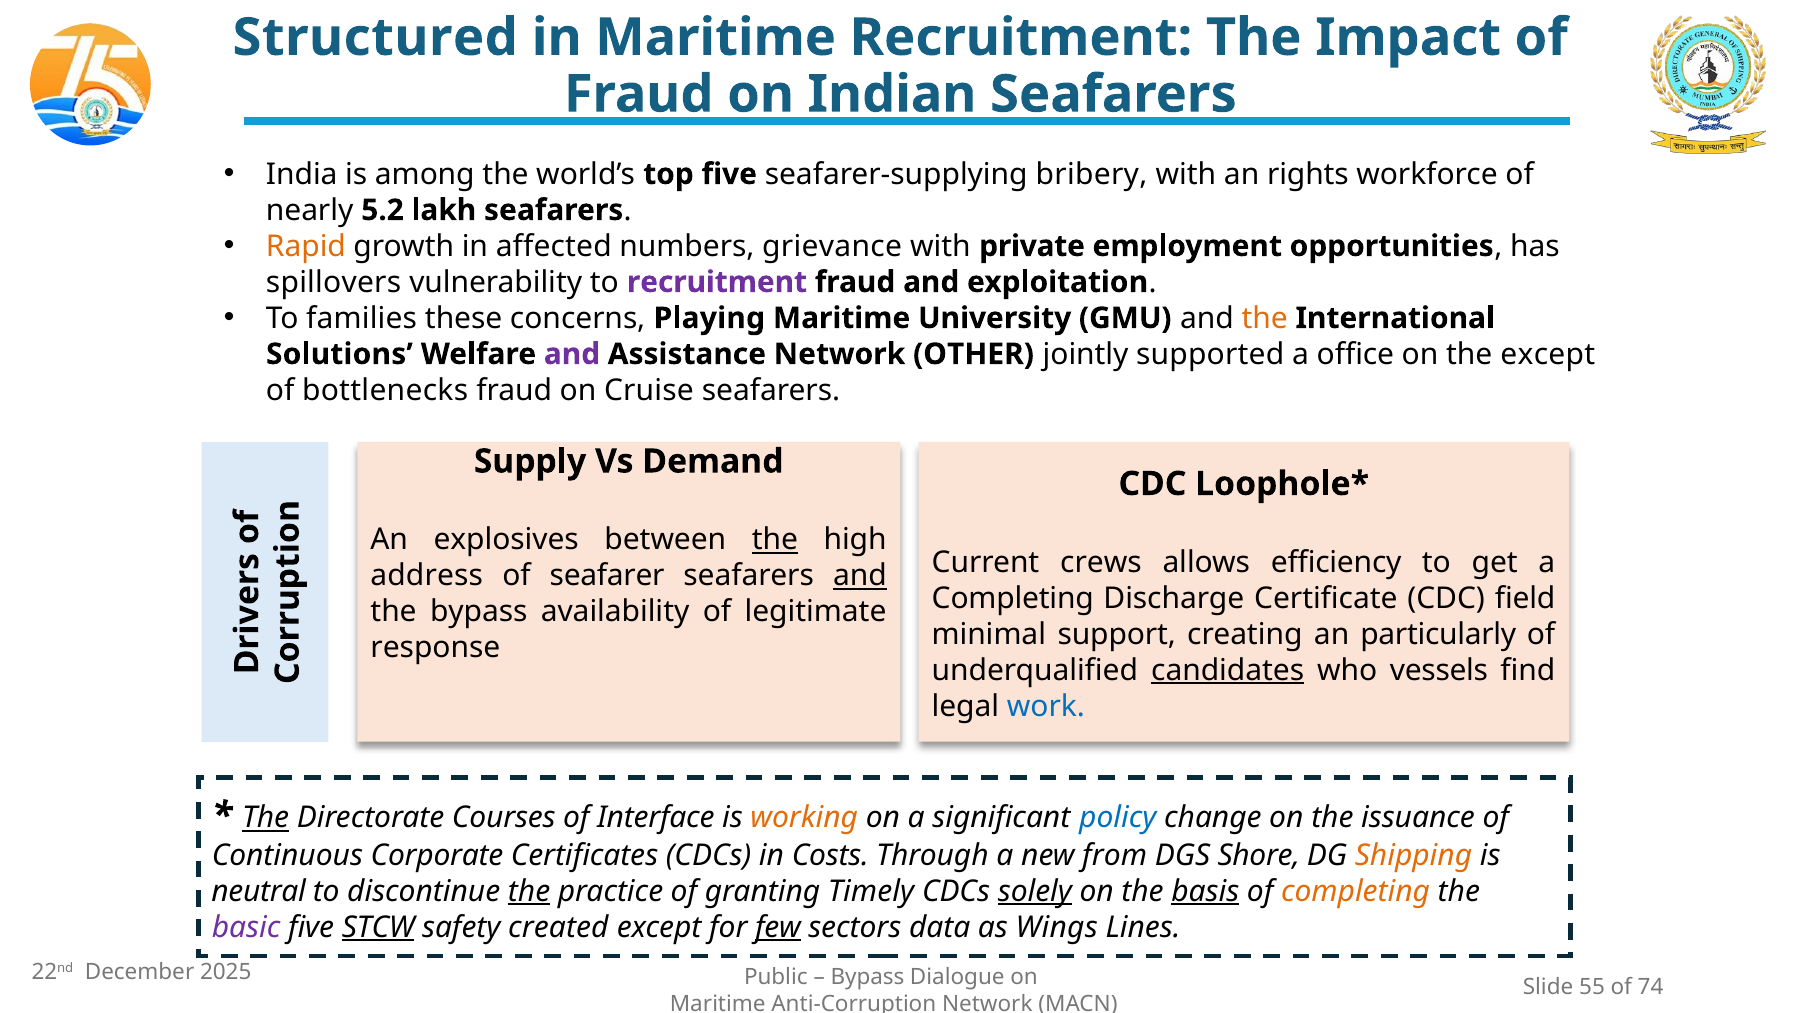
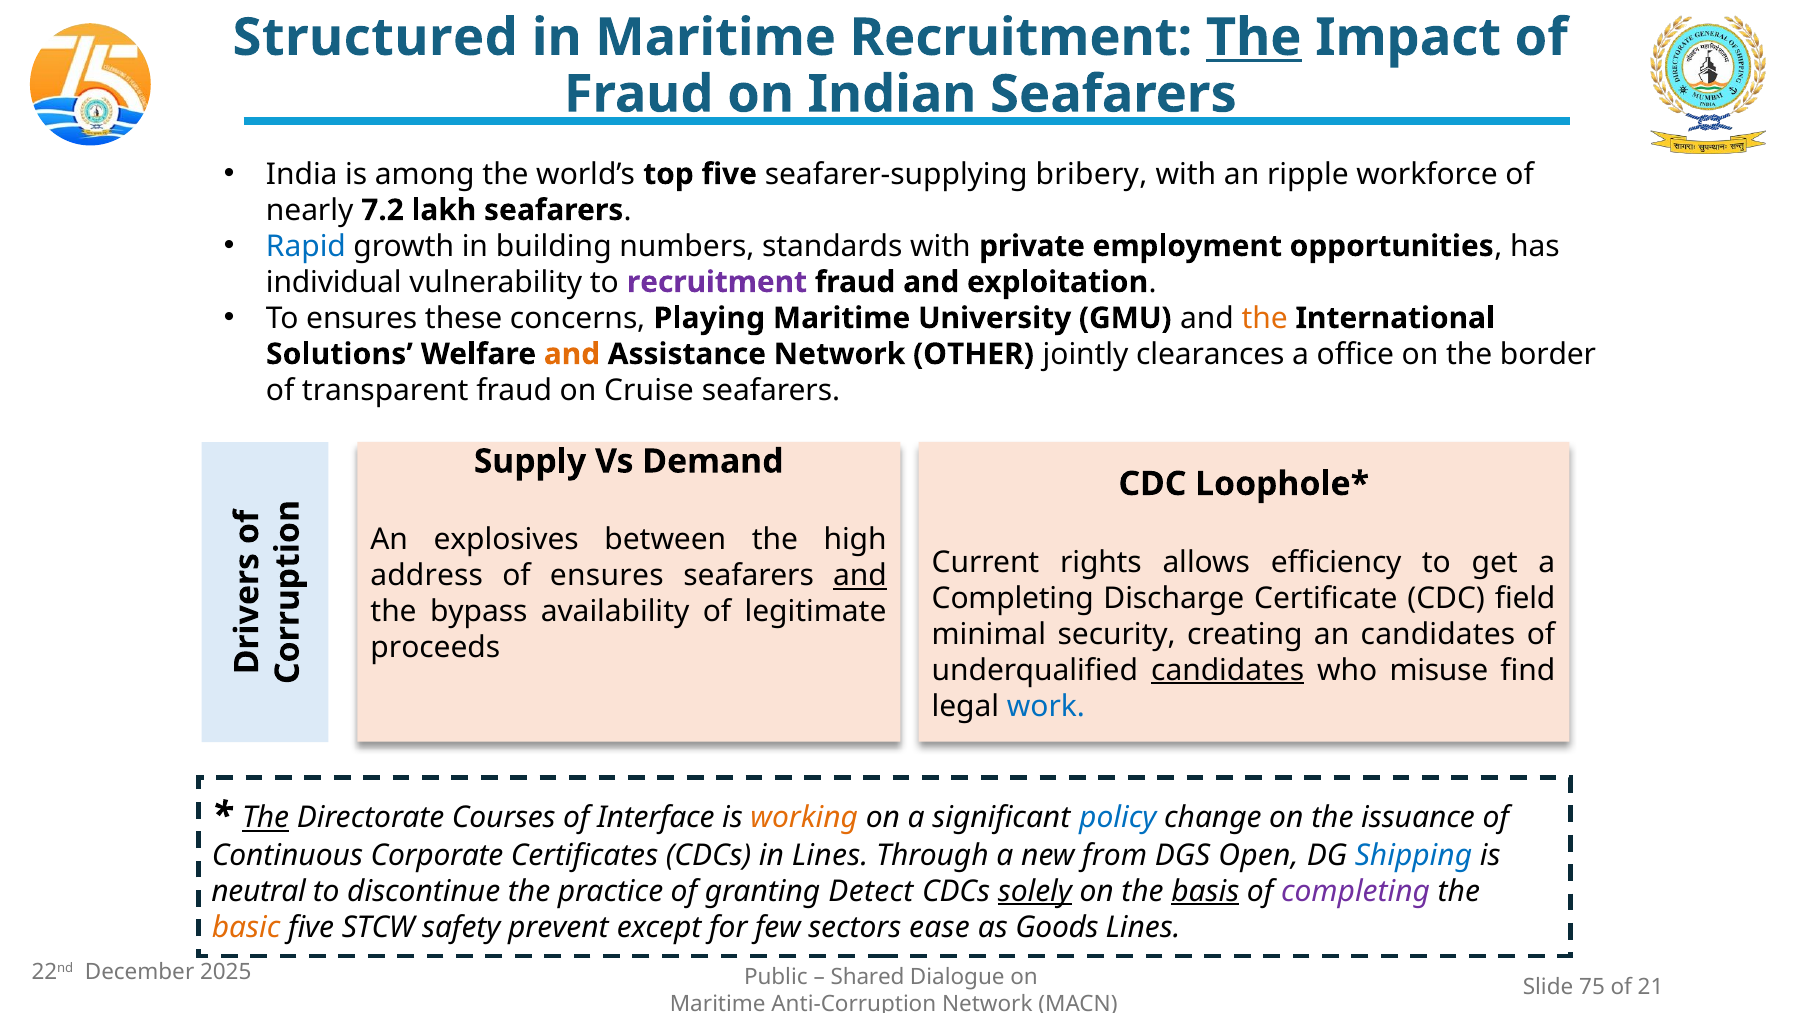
The at (1254, 38) underline: none -> present
rights: rights -> ripple
5.2: 5.2 -> 7.2
Rapid colour: orange -> blue
affected: affected -> building
grievance: grievance -> standards
spillovers: spillovers -> individual
To families: families -> ensures
and at (572, 354) colour: purple -> orange
supported: supported -> clearances
the except: except -> border
bottlenecks: bottlenecks -> transparent
the at (775, 540) underline: present -> none
crews: crews -> rights
of seafarer: seafarer -> ensures
support: support -> security
an particularly: particularly -> candidates
response: response -> proceeds
vessels: vessels -> misuse
in Costs: Costs -> Lines
Shore: Shore -> Open
Shipping colour: orange -> blue
the at (529, 891) underline: present -> none
Timely: Timely -> Detect
completing at (1356, 891) colour: orange -> purple
basic colour: purple -> orange
STCW underline: present -> none
created: created -> prevent
few underline: present -> none
data: data -> ease
Wings: Wings -> Goods
Bypass at (867, 977): Bypass -> Shared
55: 55 -> 75
74: 74 -> 21
